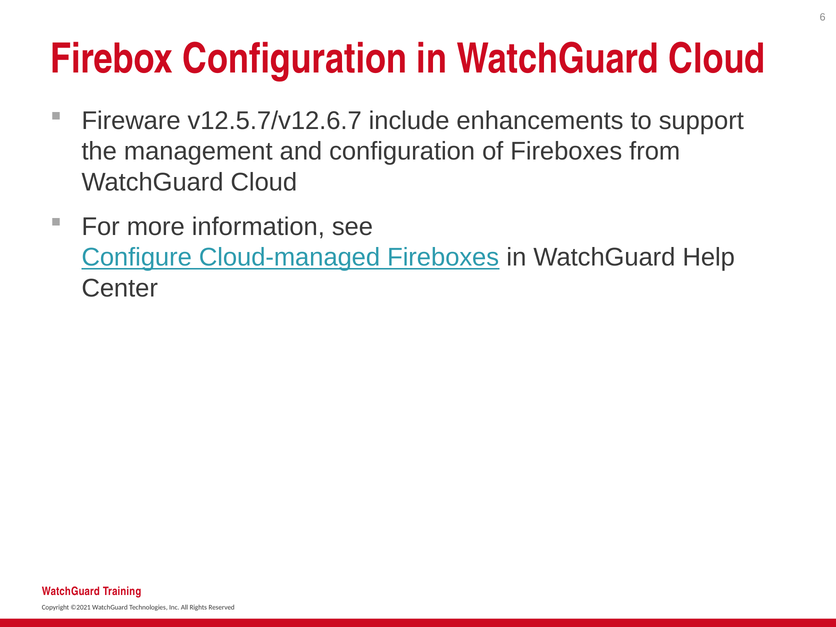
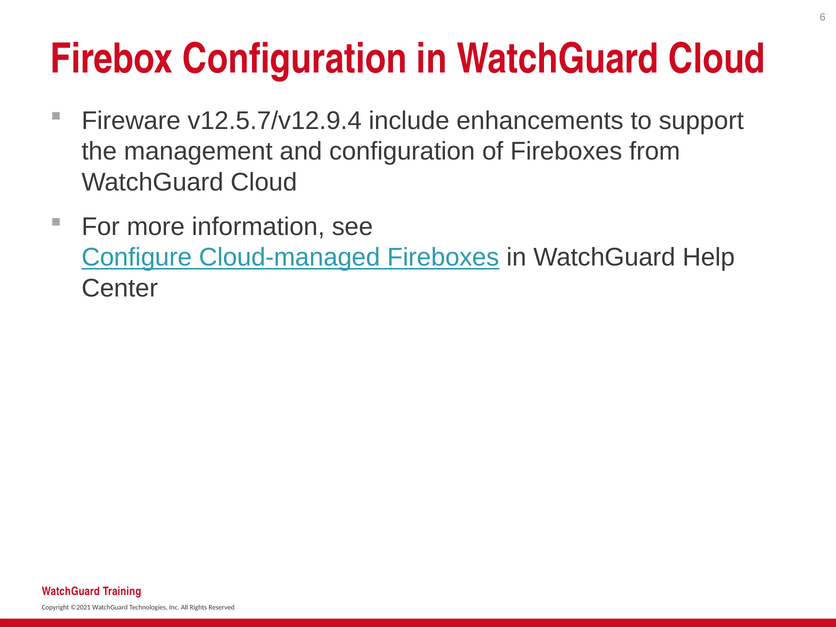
v12.5.7/v12.6.7: v12.5.7/v12.6.7 -> v12.5.7/v12.9.4
